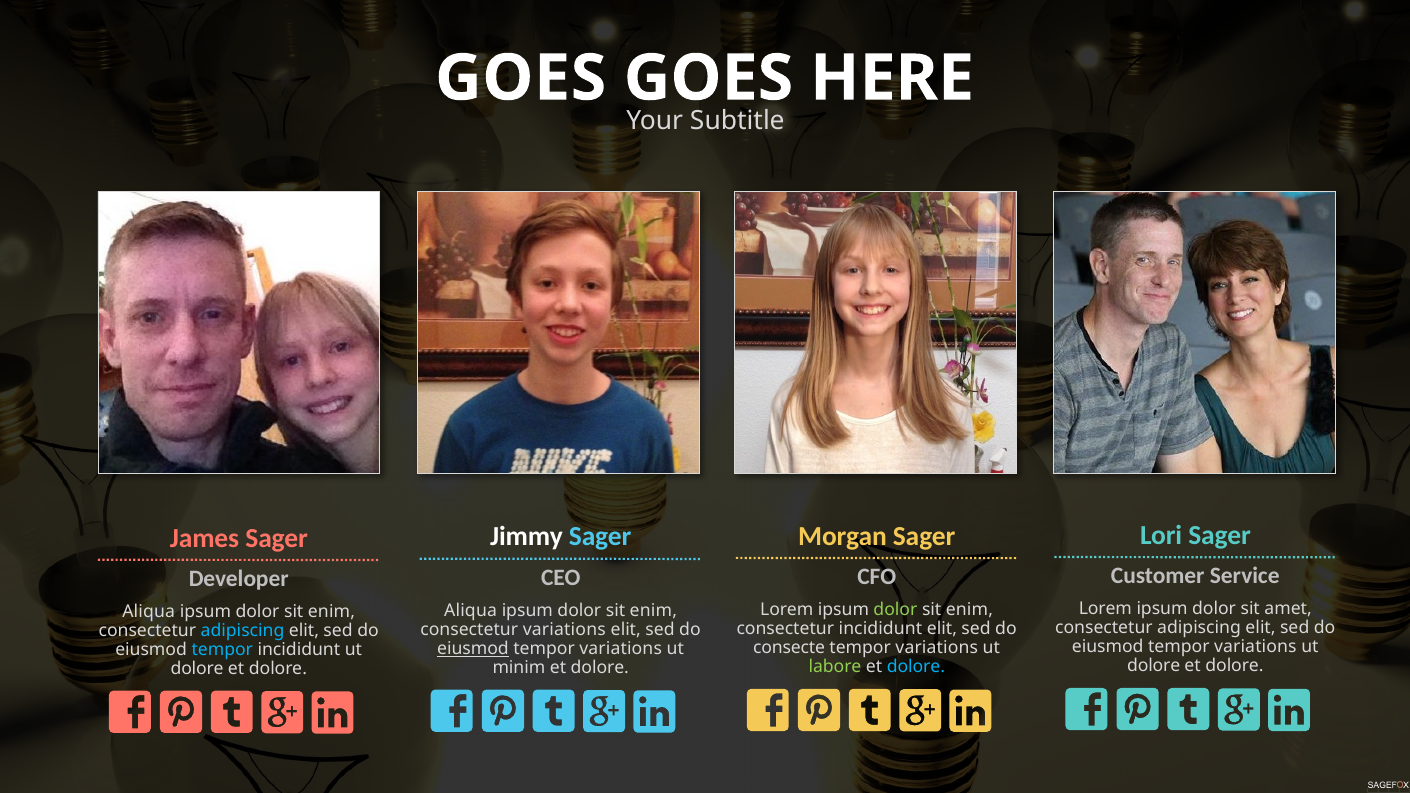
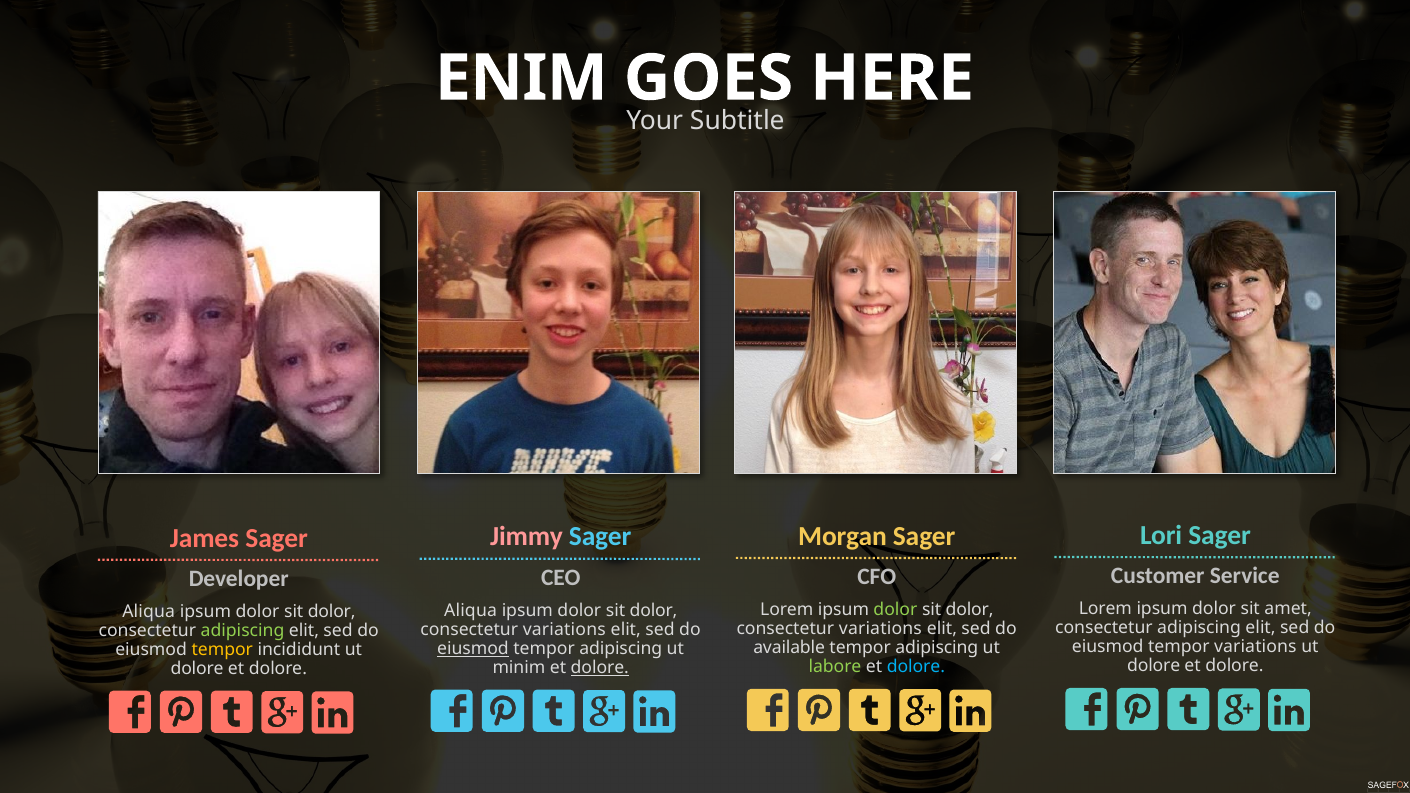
GOES at (521, 78): GOES -> ENIM
Jimmy colour: white -> pink
enim at (969, 610): enim -> dolor
enim at (653, 611): enim -> dolor
enim at (331, 612): enim -> dolor
incididunt at (880, 629): incididunt -> variations
adipiscing at (243, 631) colour: light blue -> light green
consecte: consecte -> available
variations at (937, 648): variations -> adipiscing
variations at (621, 649): variations -> adipiscing
tempor at (222, 650) colour: light blue -> yellow
dolore at (600, 668) underline: none -> present
